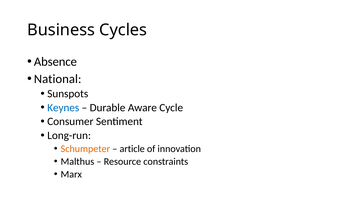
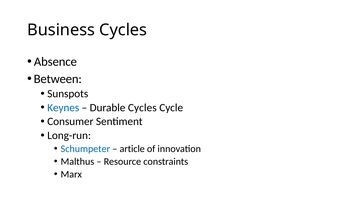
National: National -> Between
Durable Aware: Aware -> Cycles
Schumpeter colour: orange -> blue
